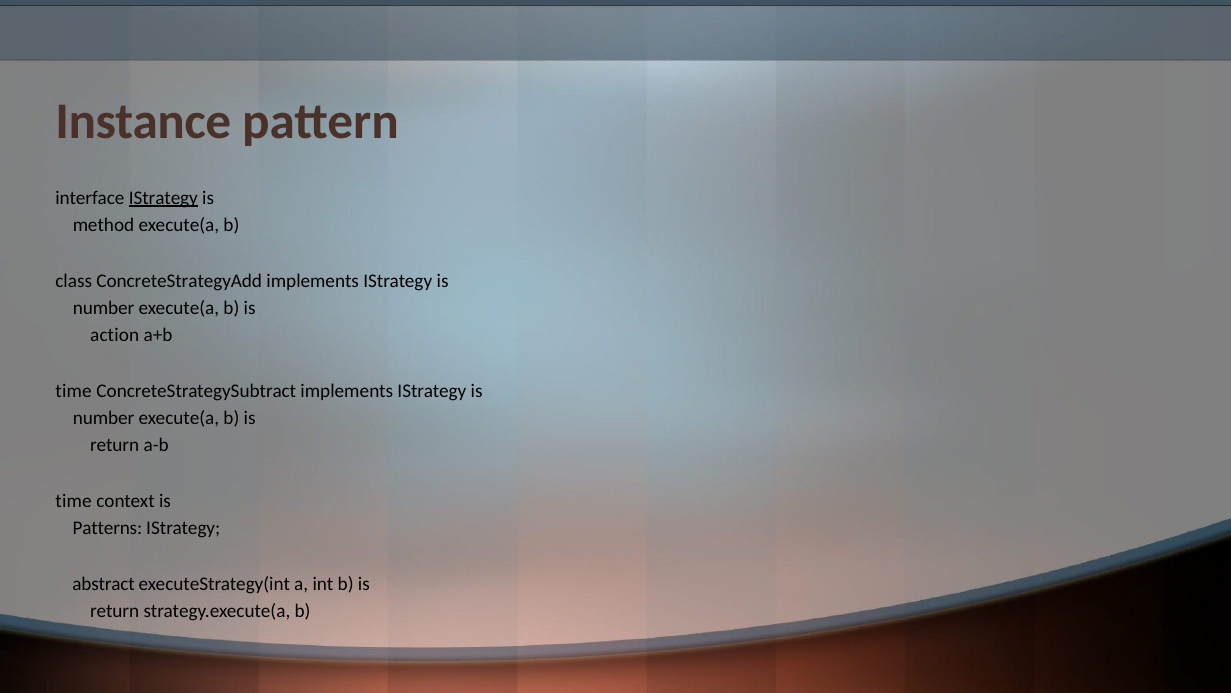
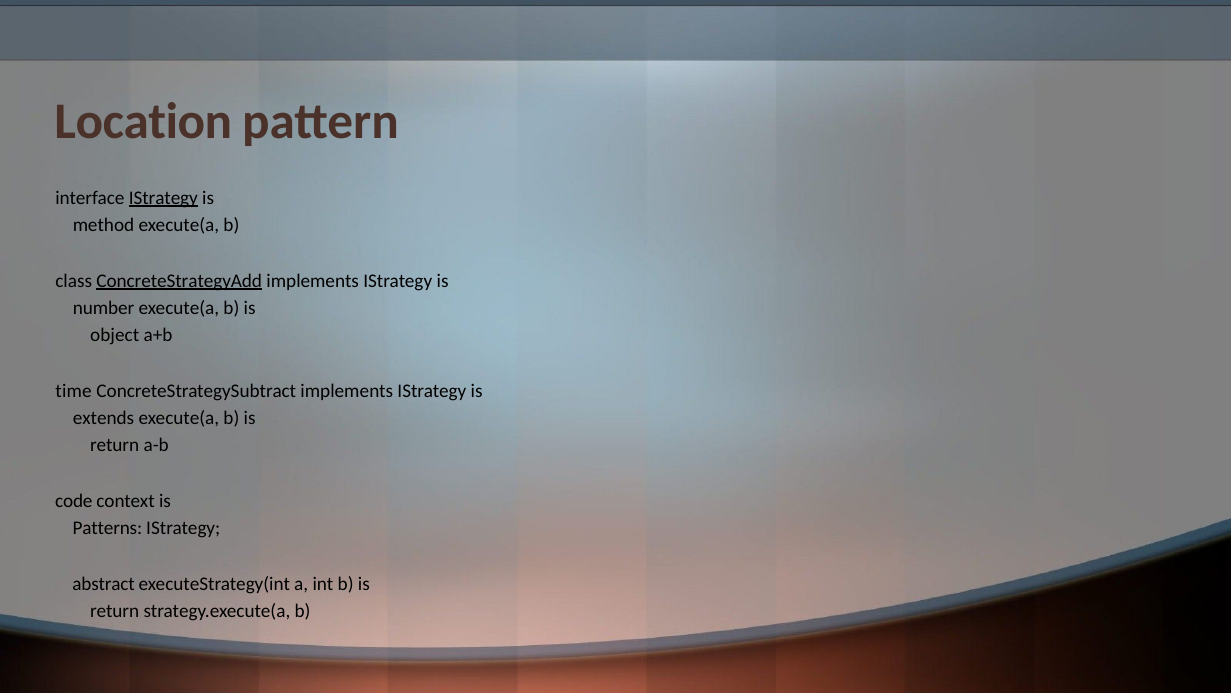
Instance: Instance -> Location
ConcreteStrategyAdd underline: none -> present
action: action -> object
number at (104, 417): number -> extends
time at (74, 500): time -> code
